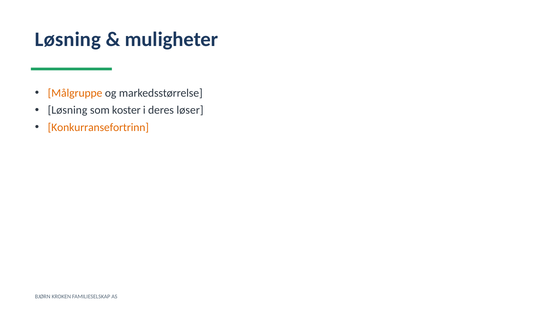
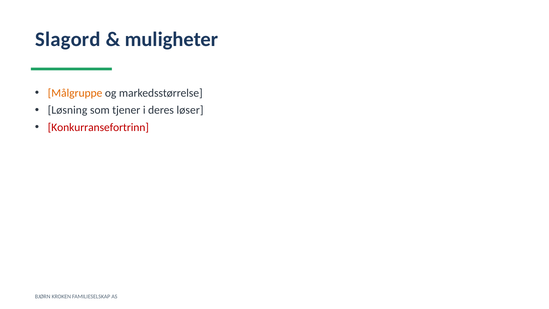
Løsning at (68, 39): Løsning -> Slagord
koster: koster -> tjener
Konkurransefortrinn colour: orange -> red
